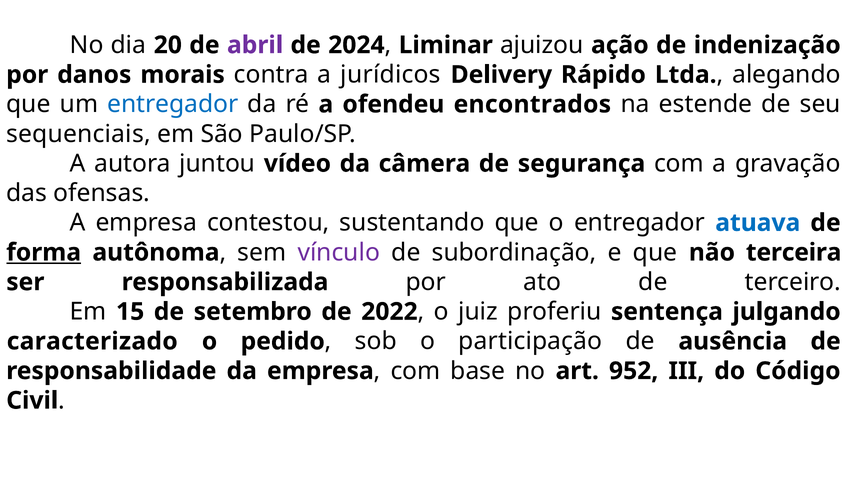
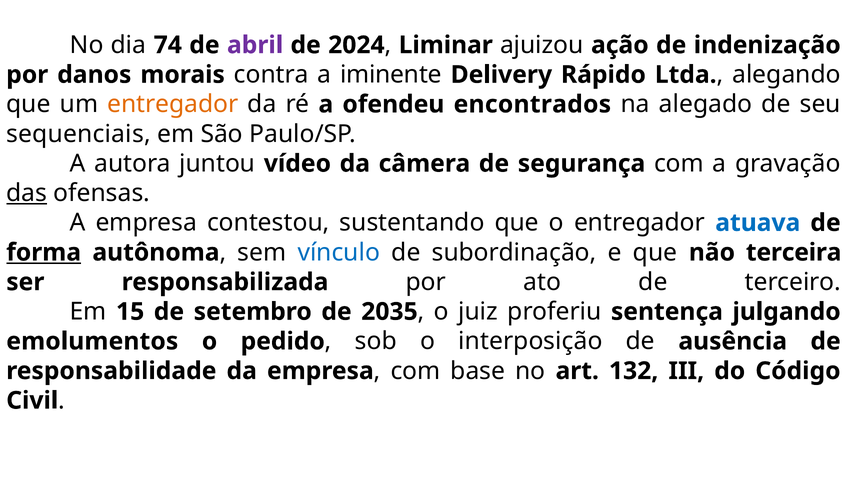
20: 20 -> 74
jurídicos: jurídicos -> iminente
entregador at (173, 104) colour: blue -> orange
estende: estende -> alegado
das underline: none -> present
vínculo colour: purple -> blue
2022: 2022 -> 2035
caracterizado: caracterizado -> emolumentos
participação: participação -> interposição
952: 952 -> 132
